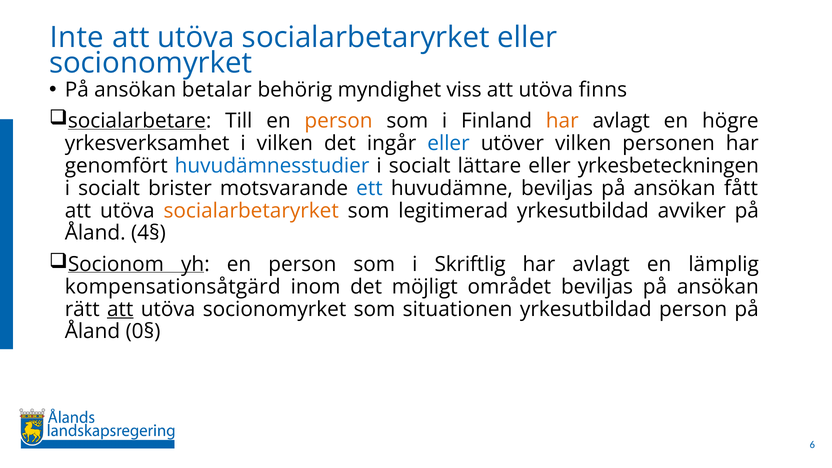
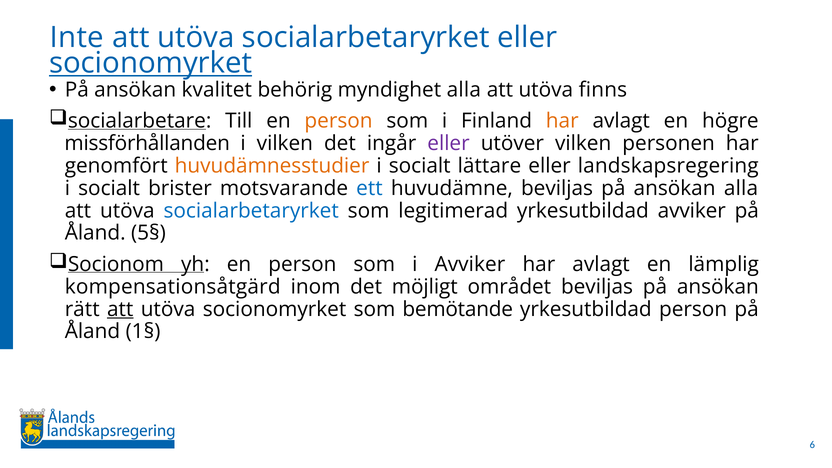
socionomyrket at (151, 63) underline: none -> present
betalar: betalar -> kvalitet
myndighet viss: viss -> alla
yrkesverksamhet: yrkesverksamhet -> missförhållanden
eller at (449, 143) colour: blue -> purple
huvudämnesstudier colour: blue -> orange
yrkesbeteckningen: yrkesbeteckningen -> landskapsregering
ansökan fått: fått -> alla
socialarbetaryrket at (251, 211) colour: orange -> blue
4§: 4§ -> 5§
i Skriftlig: Skriftlig -> Avviker
situationen: situationen -> bemötande
0§: 0§ -> 1§
